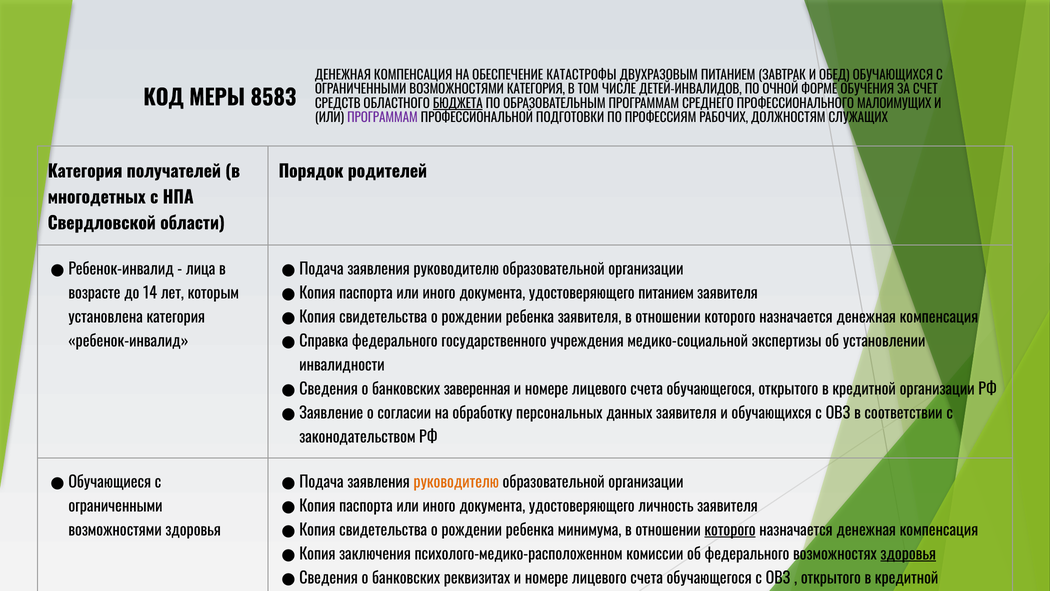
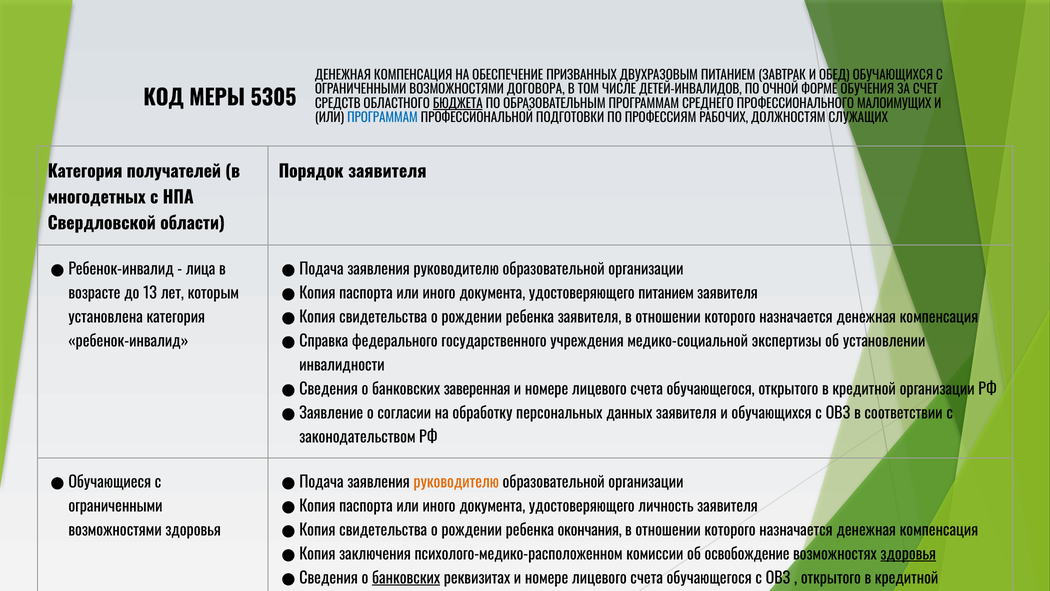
КАТАСТРОФЫ: КАТАСТРОФЫ -> ПРИЗВАННЫХ
ВОЗМОЖНОСТЯМИ КАТЕГОРИЯ: КАТЕГОРИЯ -> ДОГОВОРА
8583: 8583 -> 5305
ПРОГРАММАМ at (382, 118) colour: purple -> blue
Порядок родителей: родителей -> заявителя
14: 14 -> 13
минимума: минимума -> окончания
которого at (730, 530) underline: present -> none
об федерального: федерального -> освобождение
банковских at (406, 578) underline: none -> present
